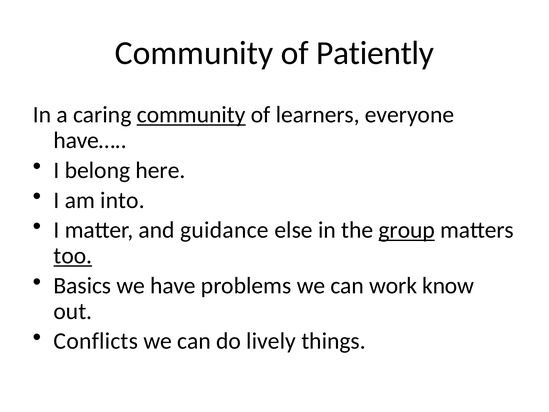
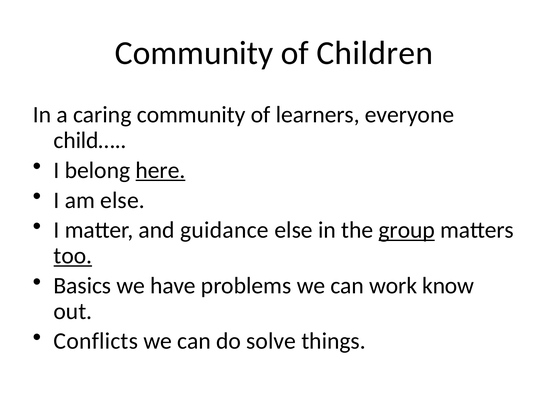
Patiently: Patiently -> Children
community at (191, 115) underline: present -> none
have…: have… -> child…
here underline: none -> present
am into: into -> else
lively: lively -> solve
